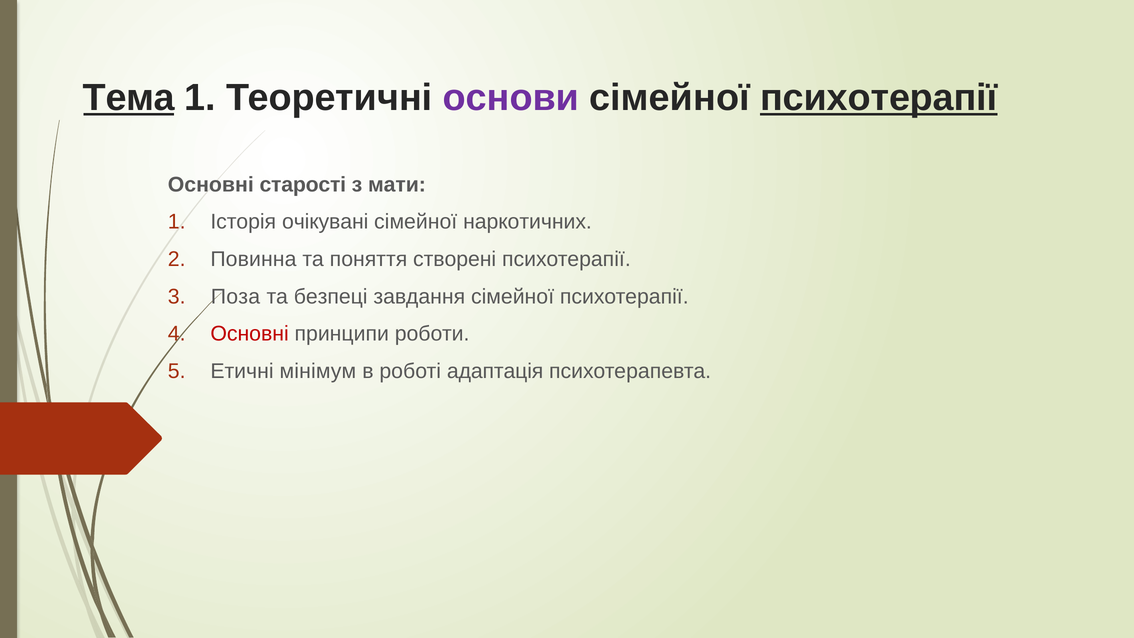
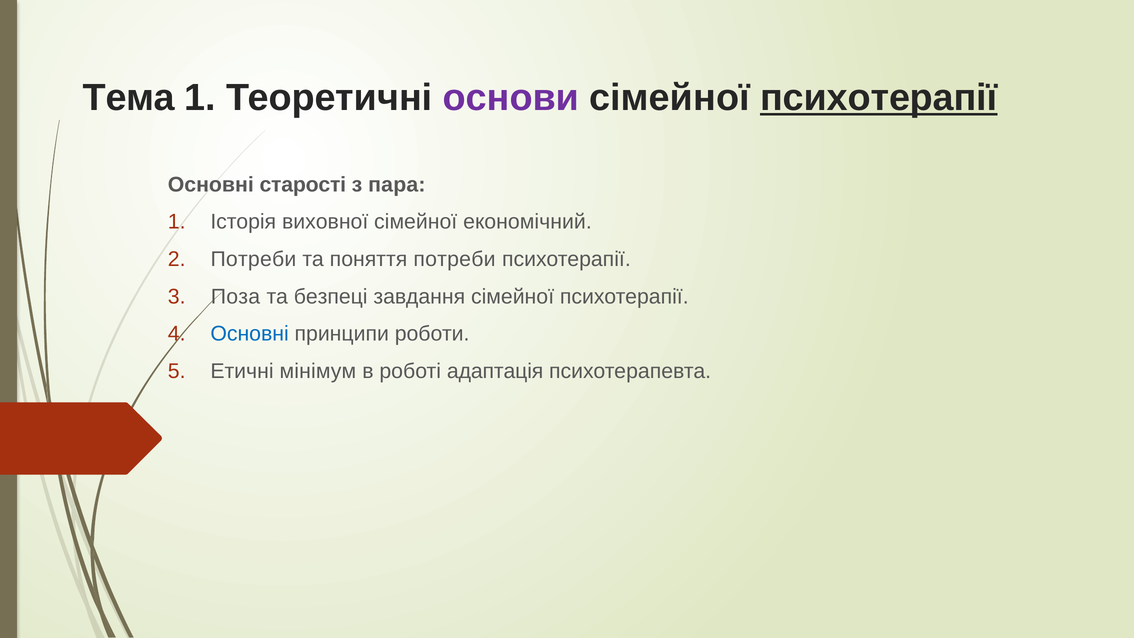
Тема underline: present -> none
мати: мати -> пара
очікувані: очікувані -> виховної
наркотичних: наркотичних -> економічний
Повинна at (253, 259): Повинна -> Потреби
поняття створені: створені -> потреби
Основні at (250, 334) colour: red -> blue
